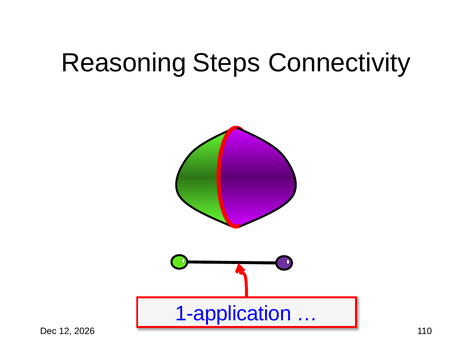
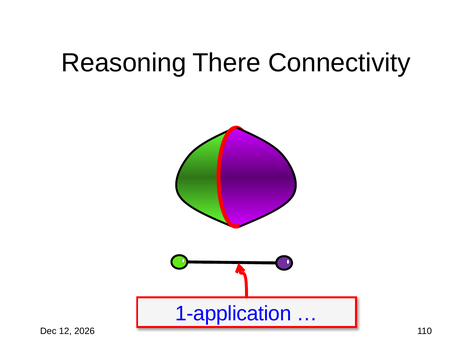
Steps: Steps -> There
